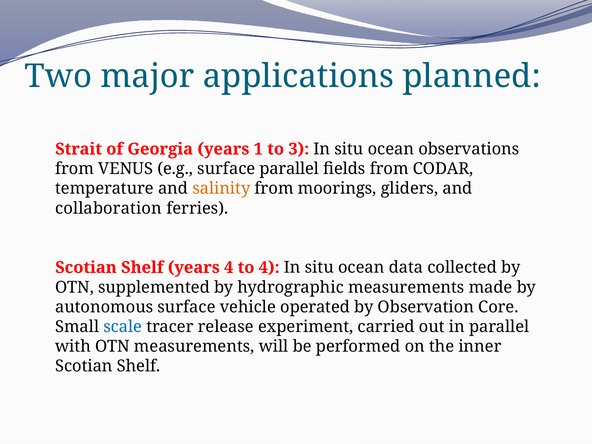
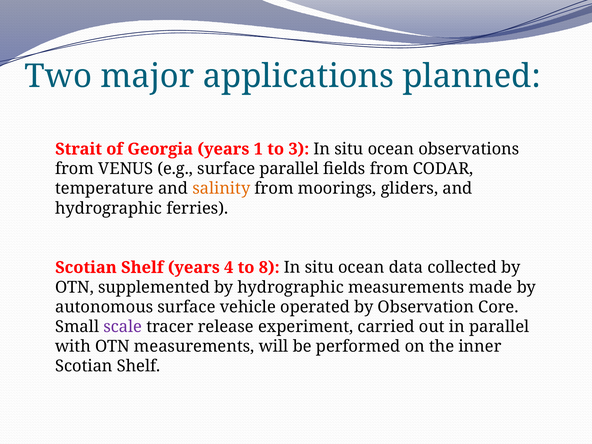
collaboration at (109, 208): collaboration -> hydrographic
to 4: 4 -> 8
scale colour: blue -> purple
